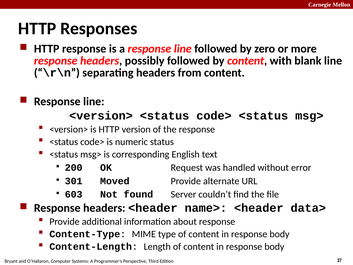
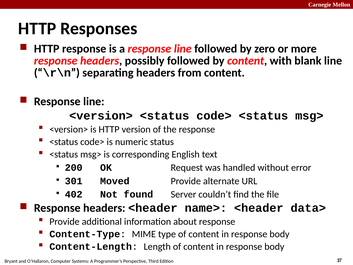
603: 603 -> 402
